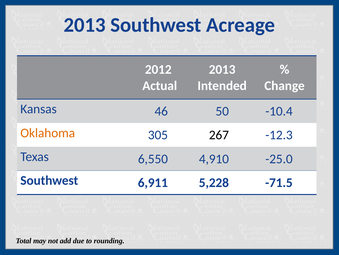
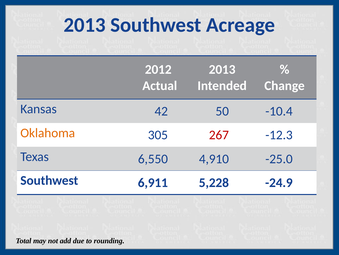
46: 46 -> 42
267 colour: black -> red
-71.5: -71.5 -> -24.9
